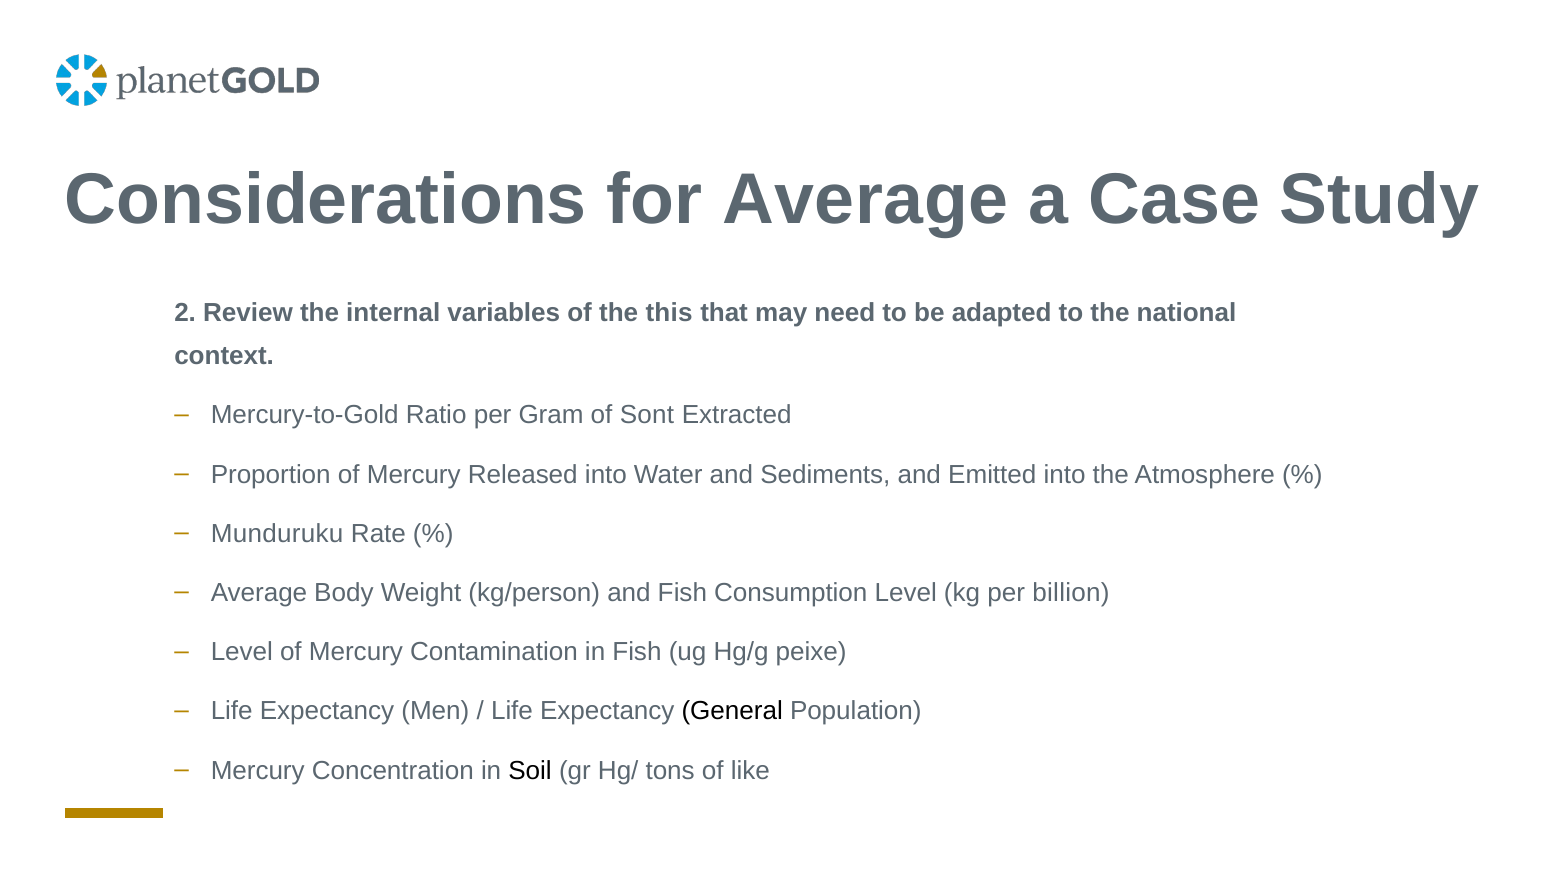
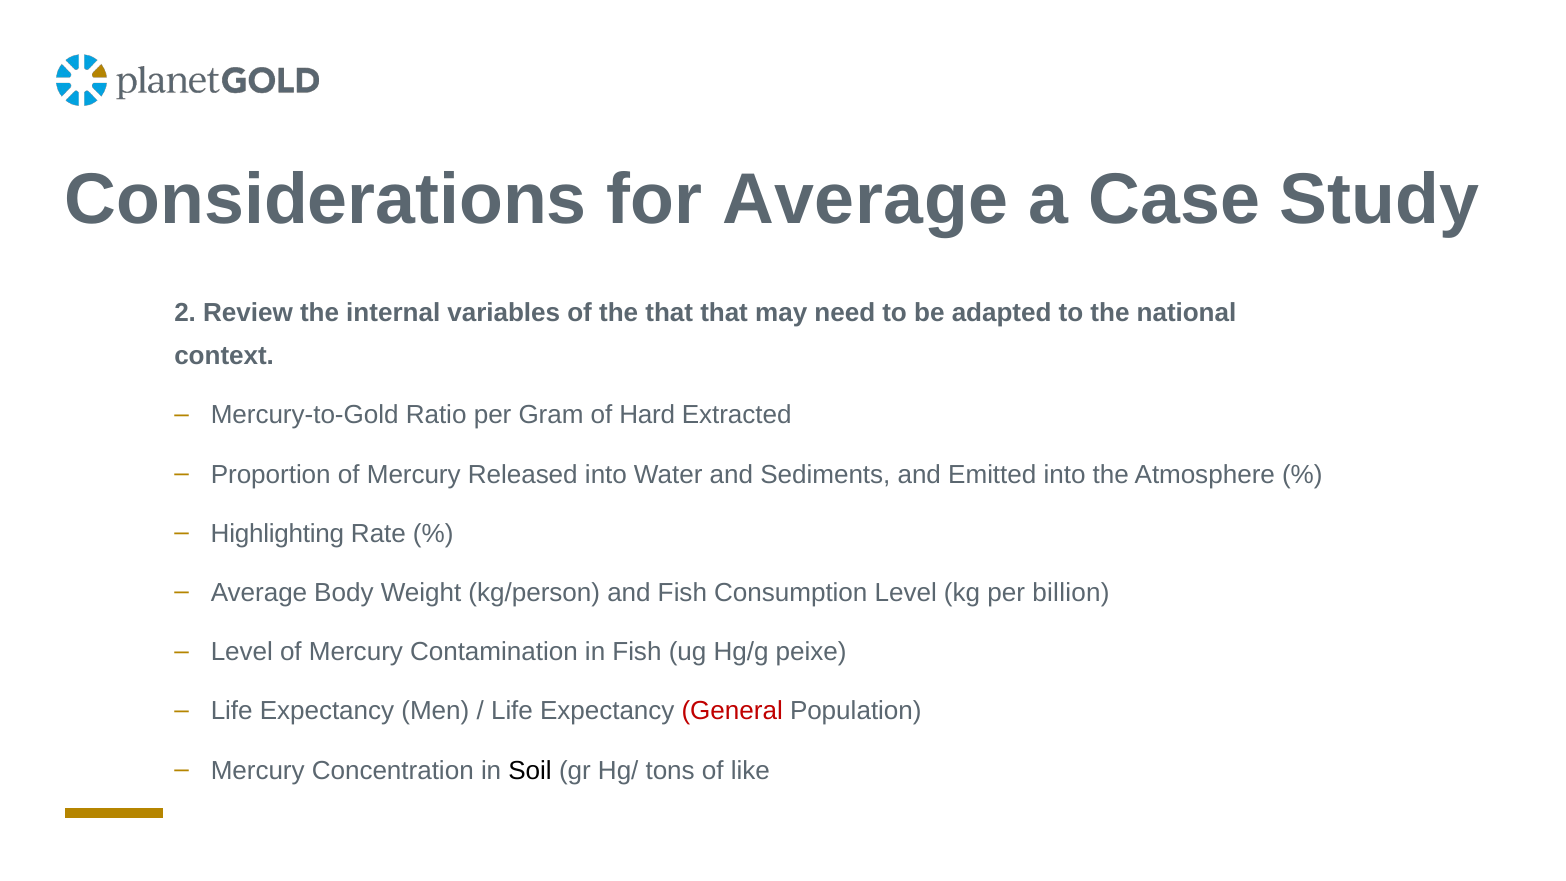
the this: this -> that
Sont: Sont -> Hard
Munduruku: Munduruku -> Highlighting
General colour: black -> red
